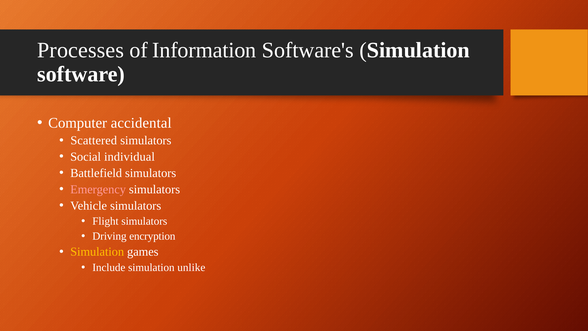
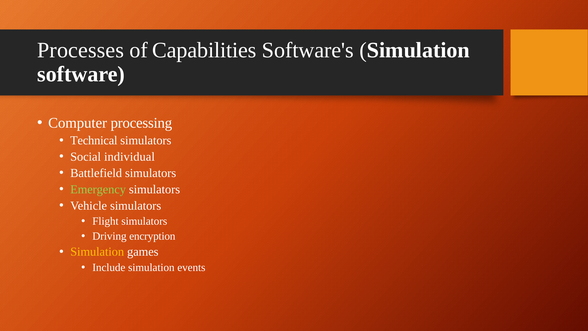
Information: Information -> Capabilities
accidental: accidental -> processing
Scattered: Scattered -> Technical
Emergency colour: pink -> light green
unlike: unlike -> events
